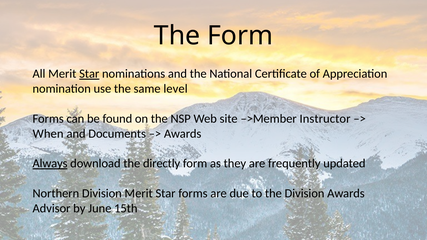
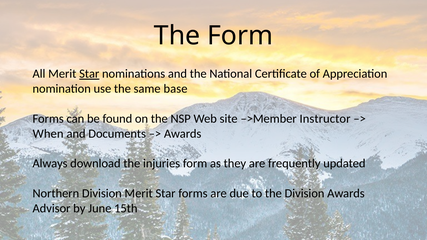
level: level -> base
Always underline: present -> none
directly: directly -> injuries
